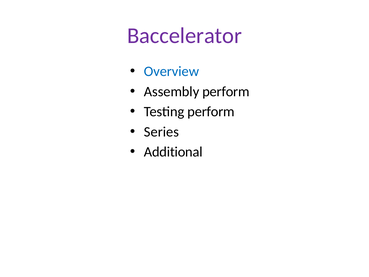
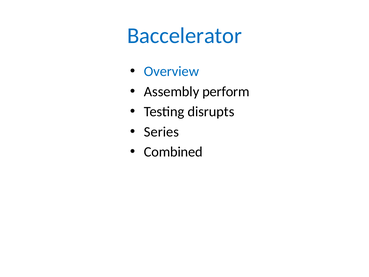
Baccelerator colour: purple -> blue
Testing perform: perform -> disrupts
Additional: Additional -> Combined
